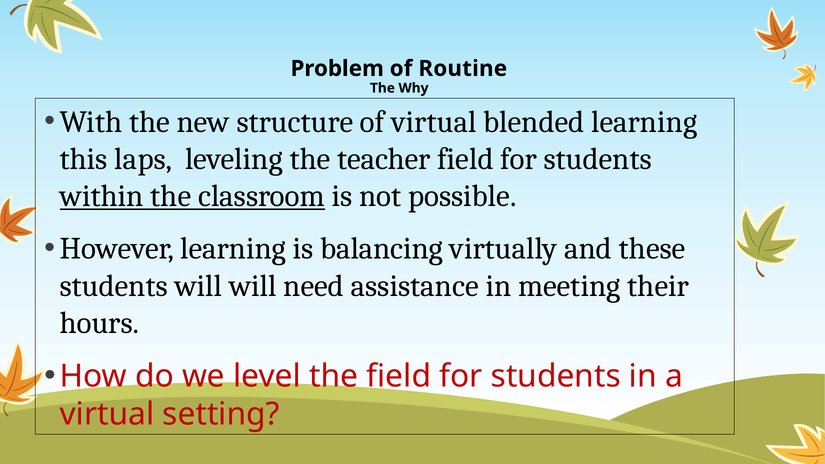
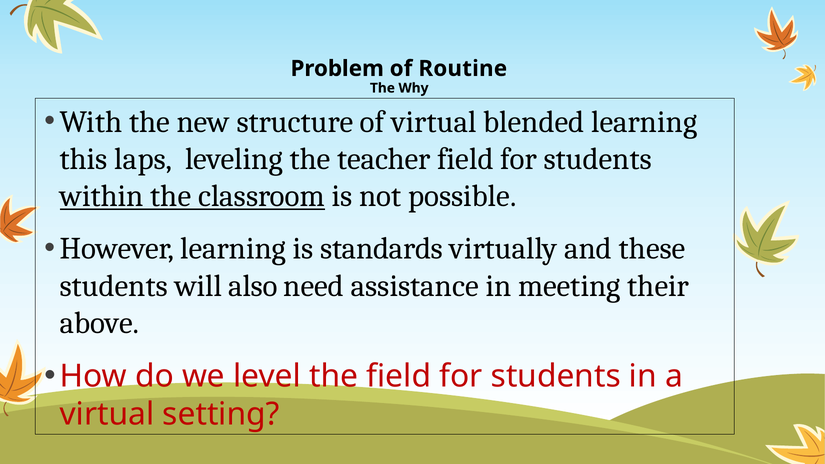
balancing: balancing -> standards
will will: will -> also
hours: hours -> above
